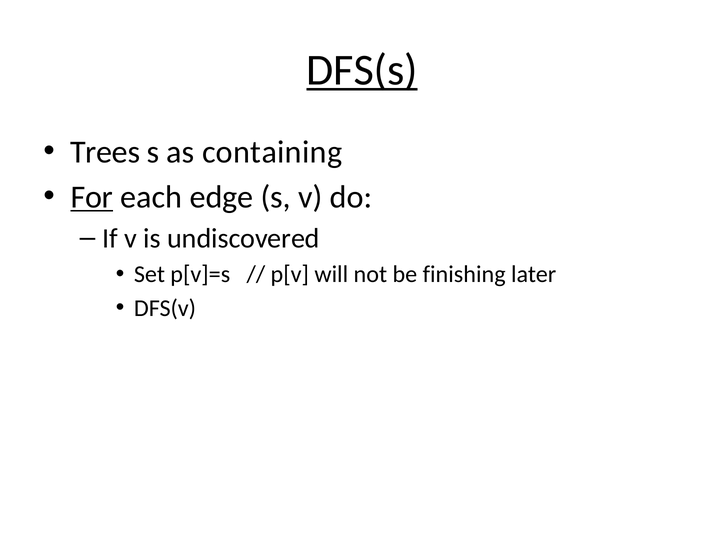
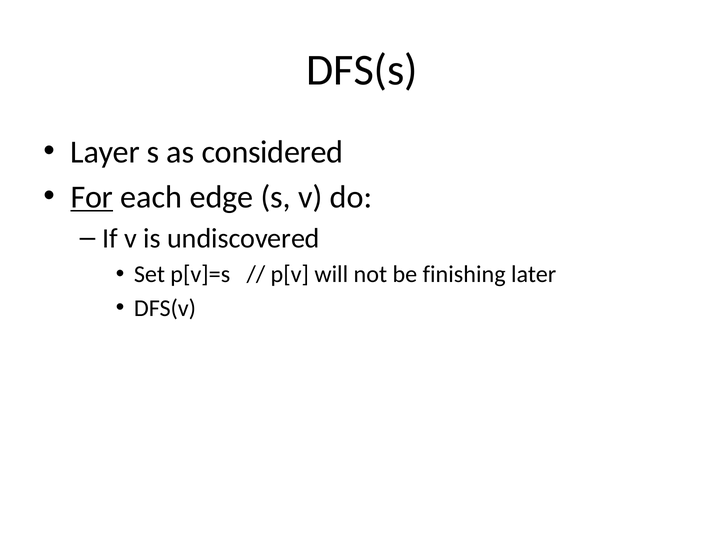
DFS(s underline: present -> none
Trees: Trees -> Layer
containing: containing -> considered
